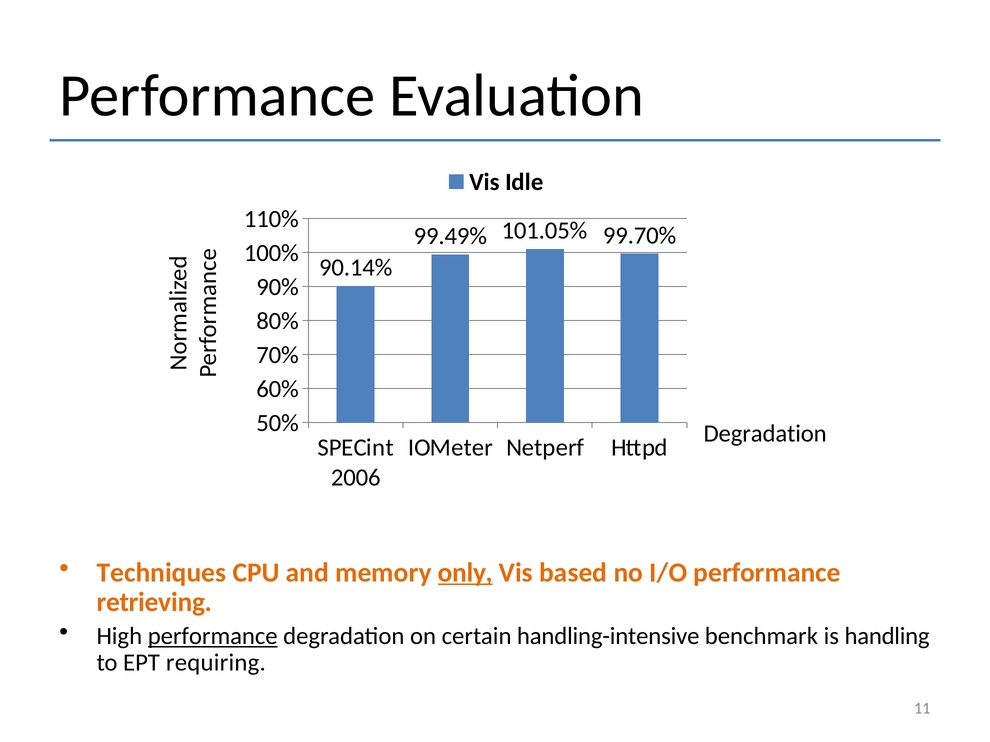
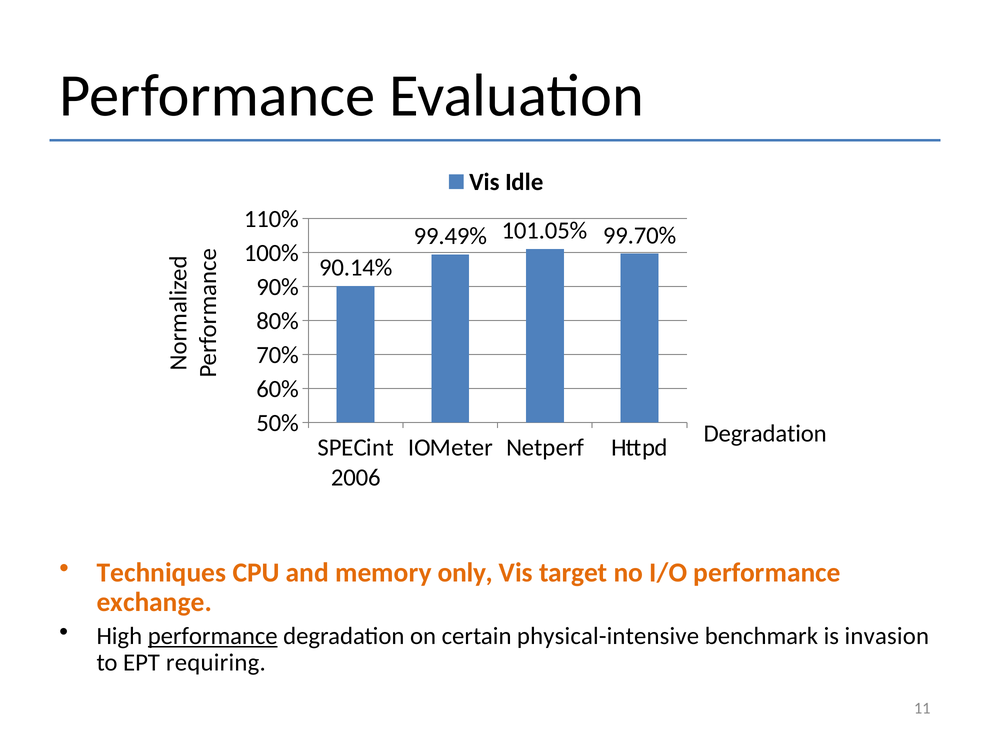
only underline: present -> none
based: based -> target
retrieving: retrieving -> exchange
handling-intensive: handling-intensive -> physical-intensive
handling: handling -> invasion
